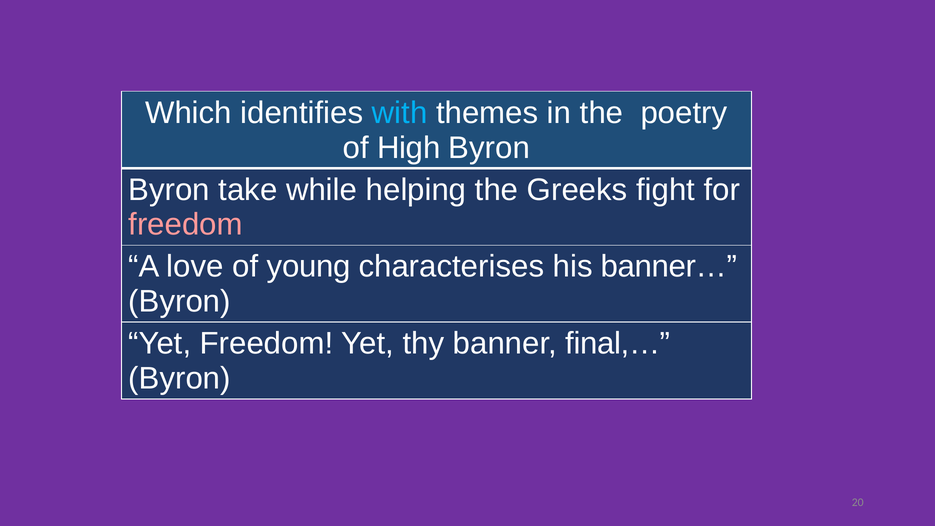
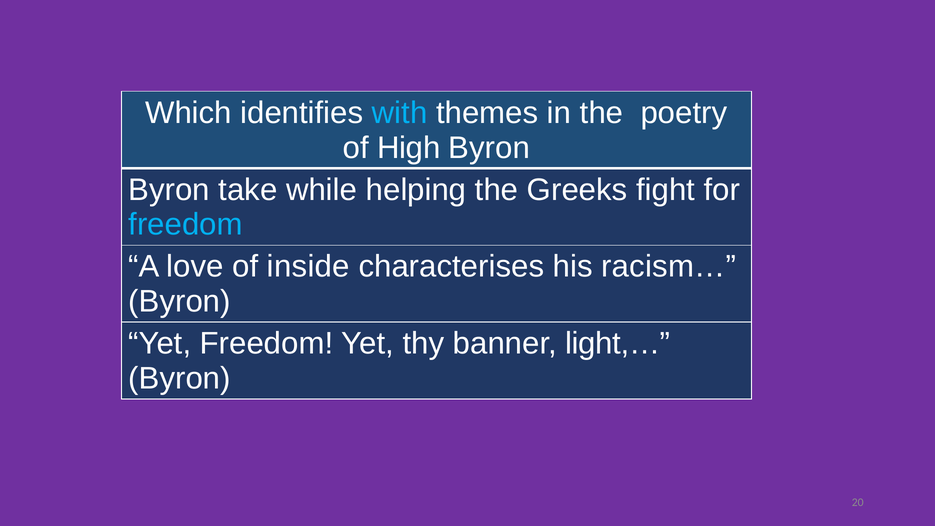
freedom at (186, 225) colour: pink -> light blue
young: young -> inside
banner…: banner… -> racism…
final,…: final,… -> light,…
